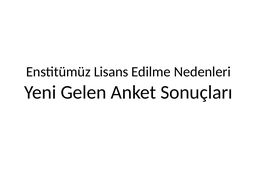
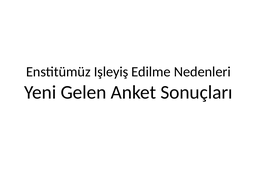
Lisans: Lisans -> Işleyiş
